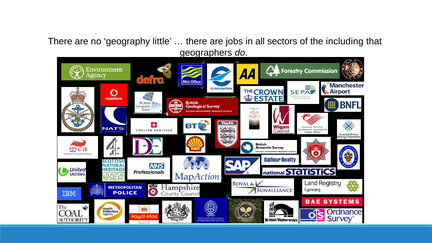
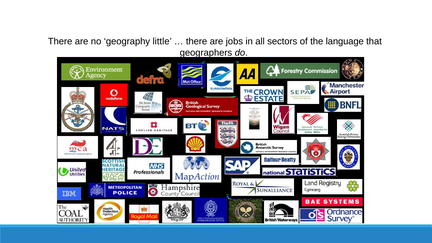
including: including -> language
